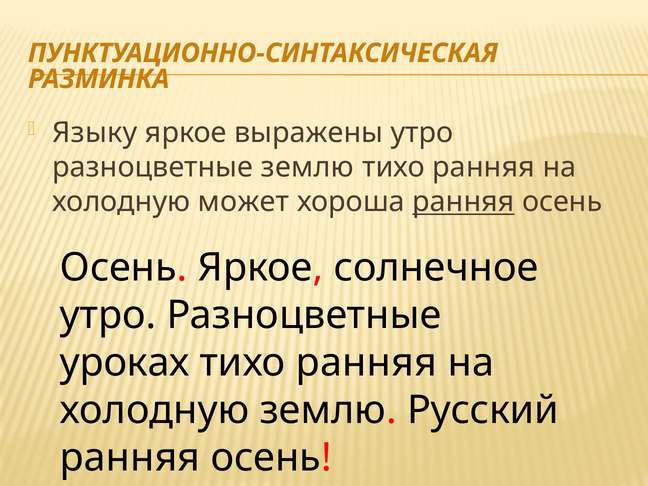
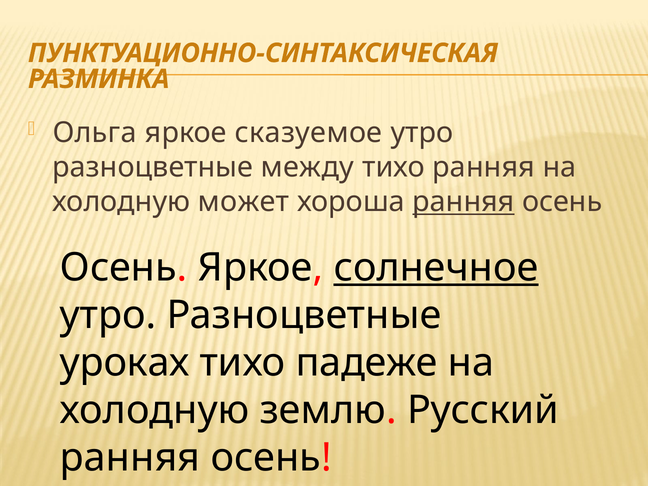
Языку: Языку -> Ольга
выражены: выражены -> сказуемое
разноцветные землю: землю -> между
солнечное underline: none -> present
ранняя at (366, 363): ранняя -> падеже
